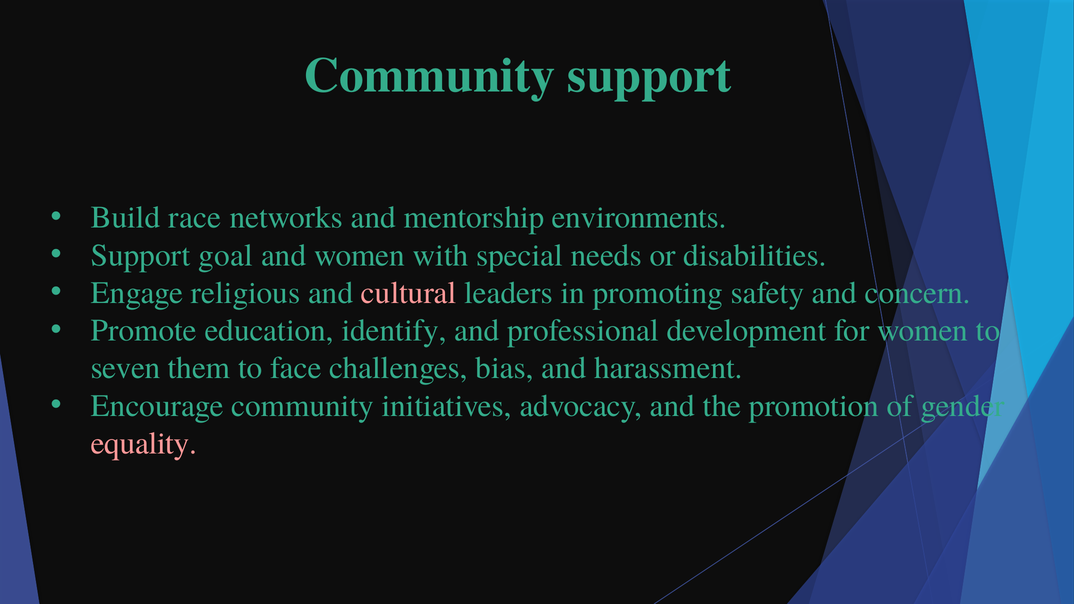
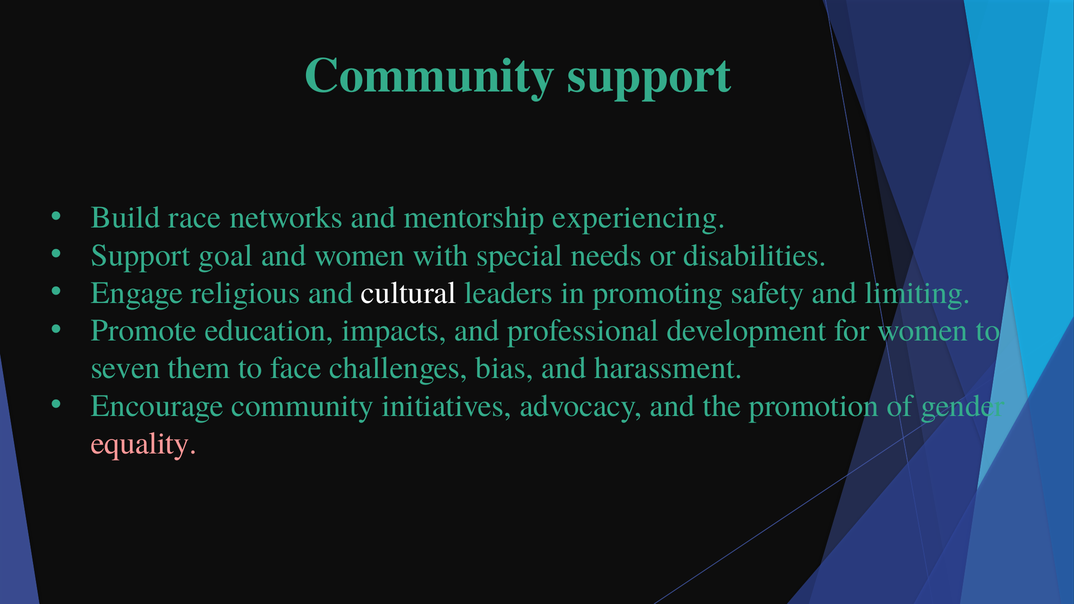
environments: environments -> experiencing
cultural colour: pink -> white
concern: concern -> limiting
identify: identify -> impacts
